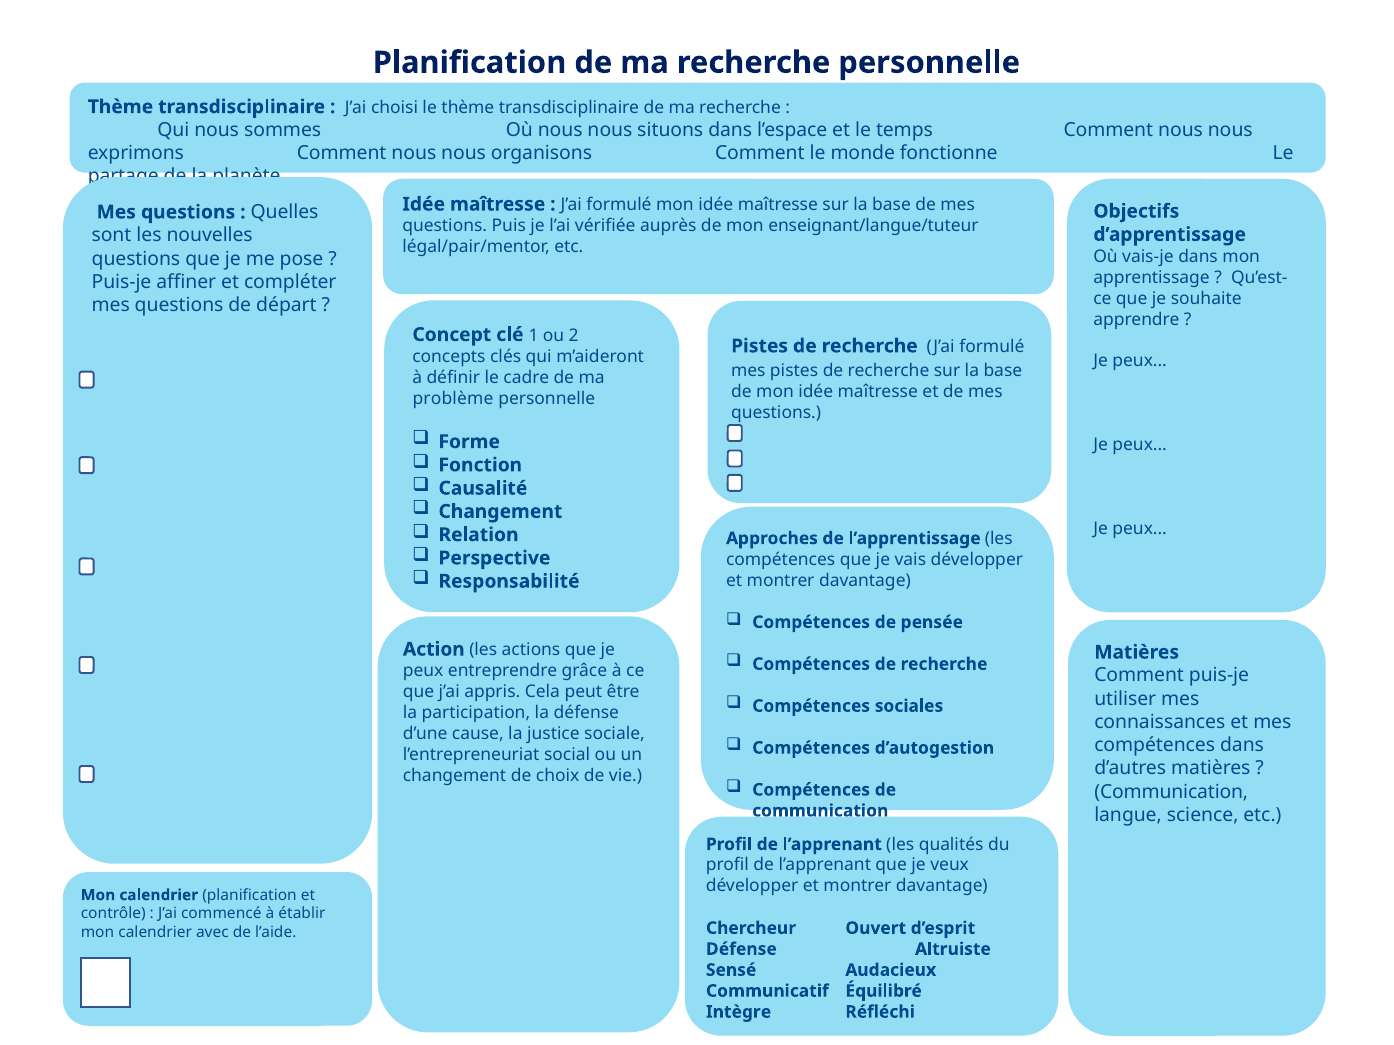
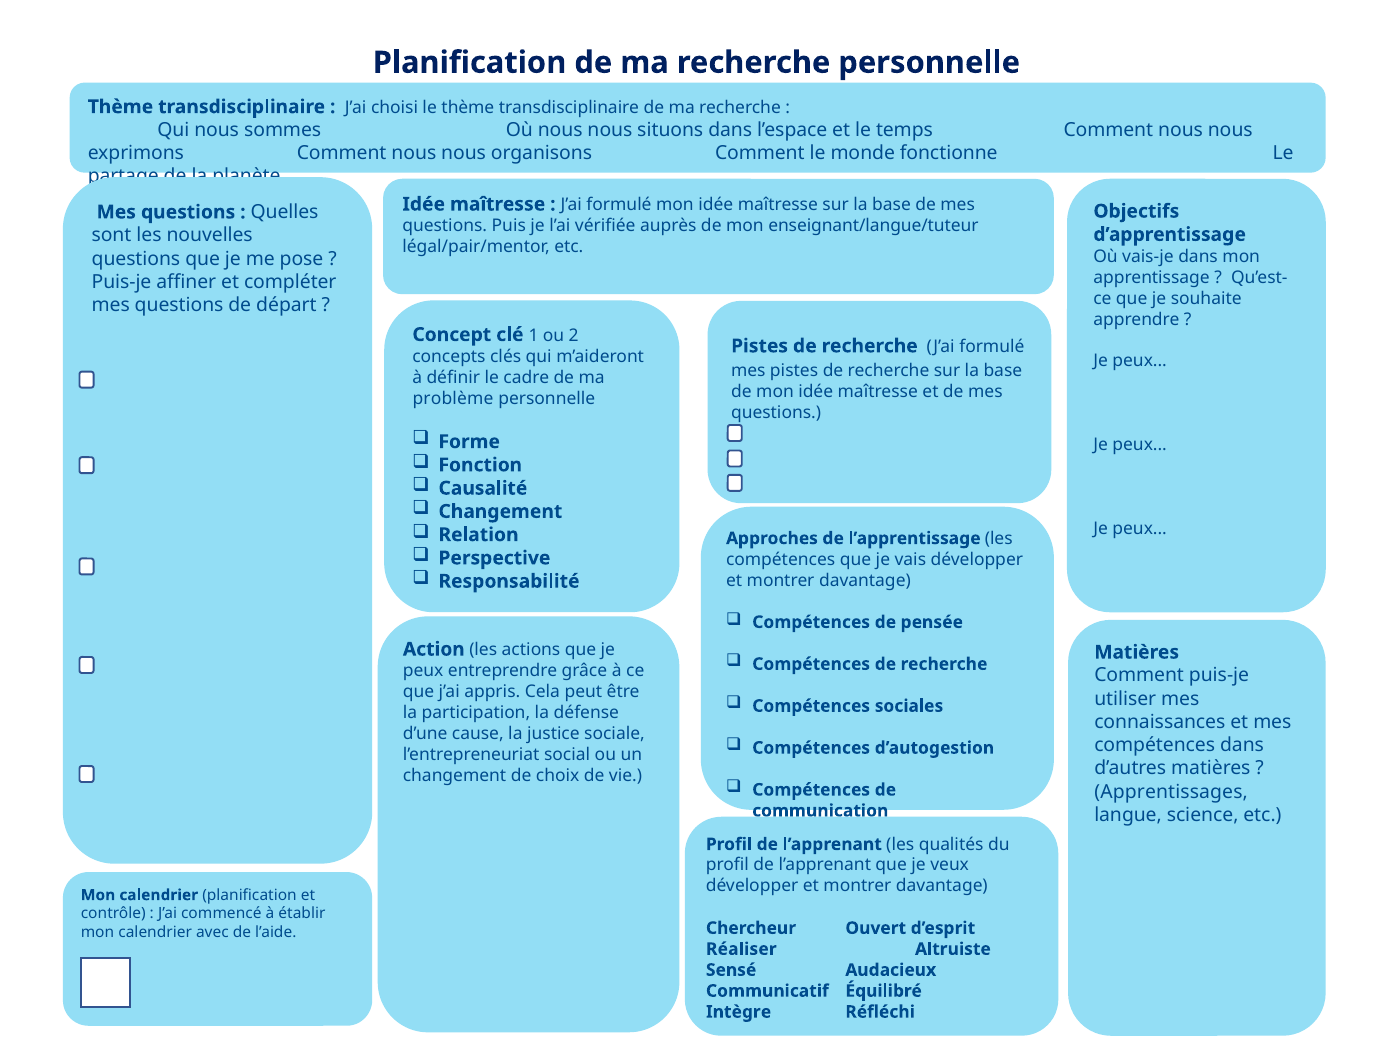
Communication at (1171, 792): Communication -> Apprentissages
Défense at (741, 950): Défense -> Réaliser
